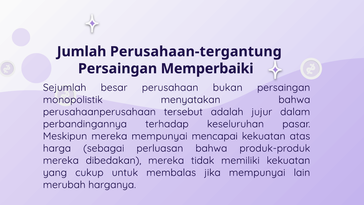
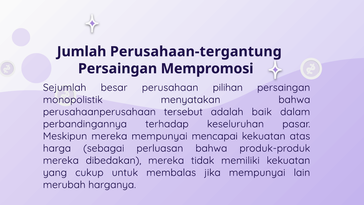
Memperbaiki: Memperbaiki -> Mempromosi
bukan: bukan -> pilihan
jujur: jujur -> baik
